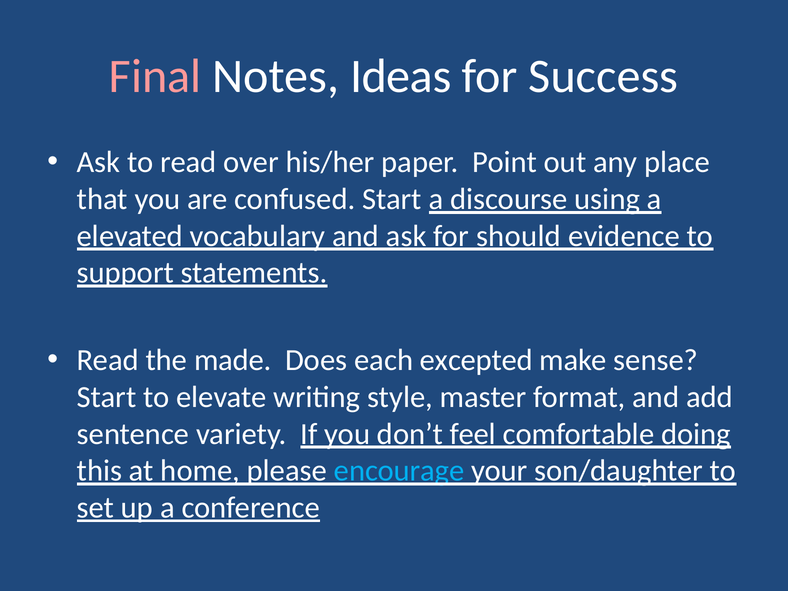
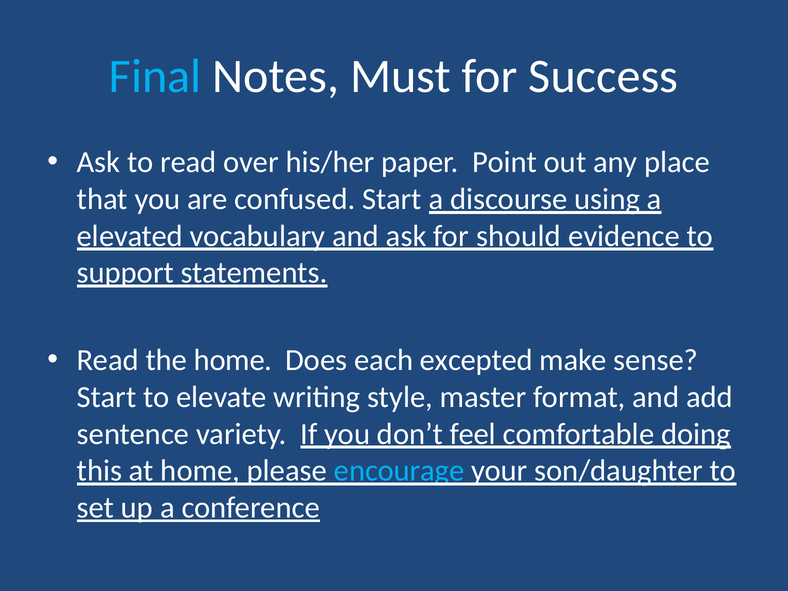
Final colour: pink -> light blue
Ideas: Ideas -> Must
the made: made -> home
